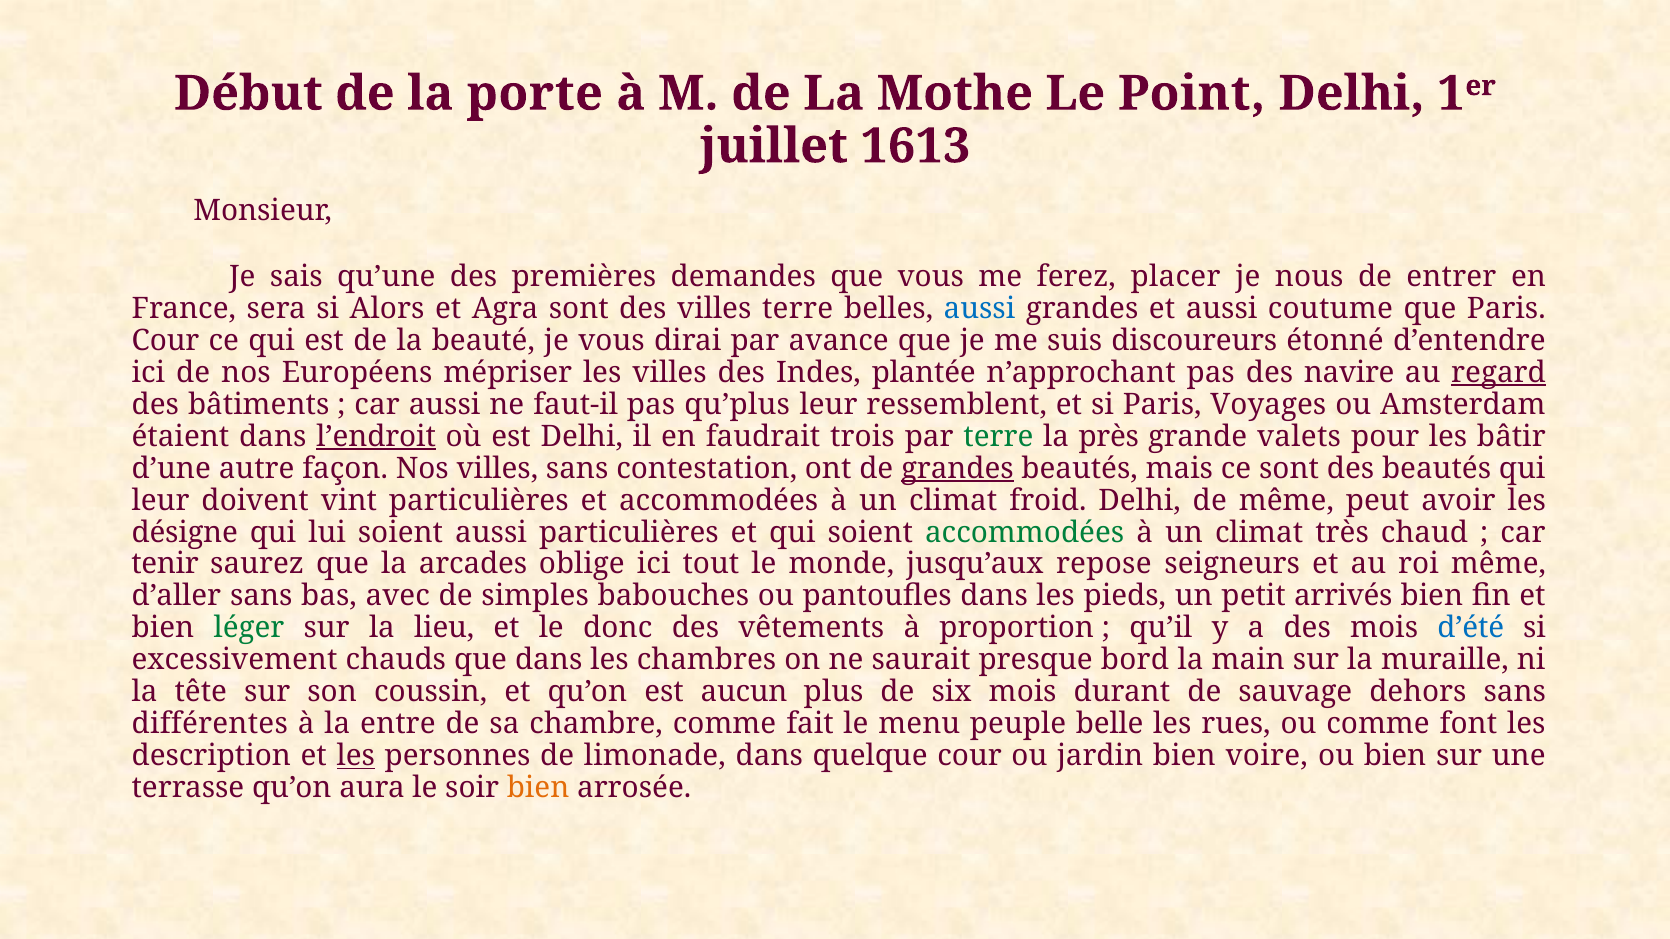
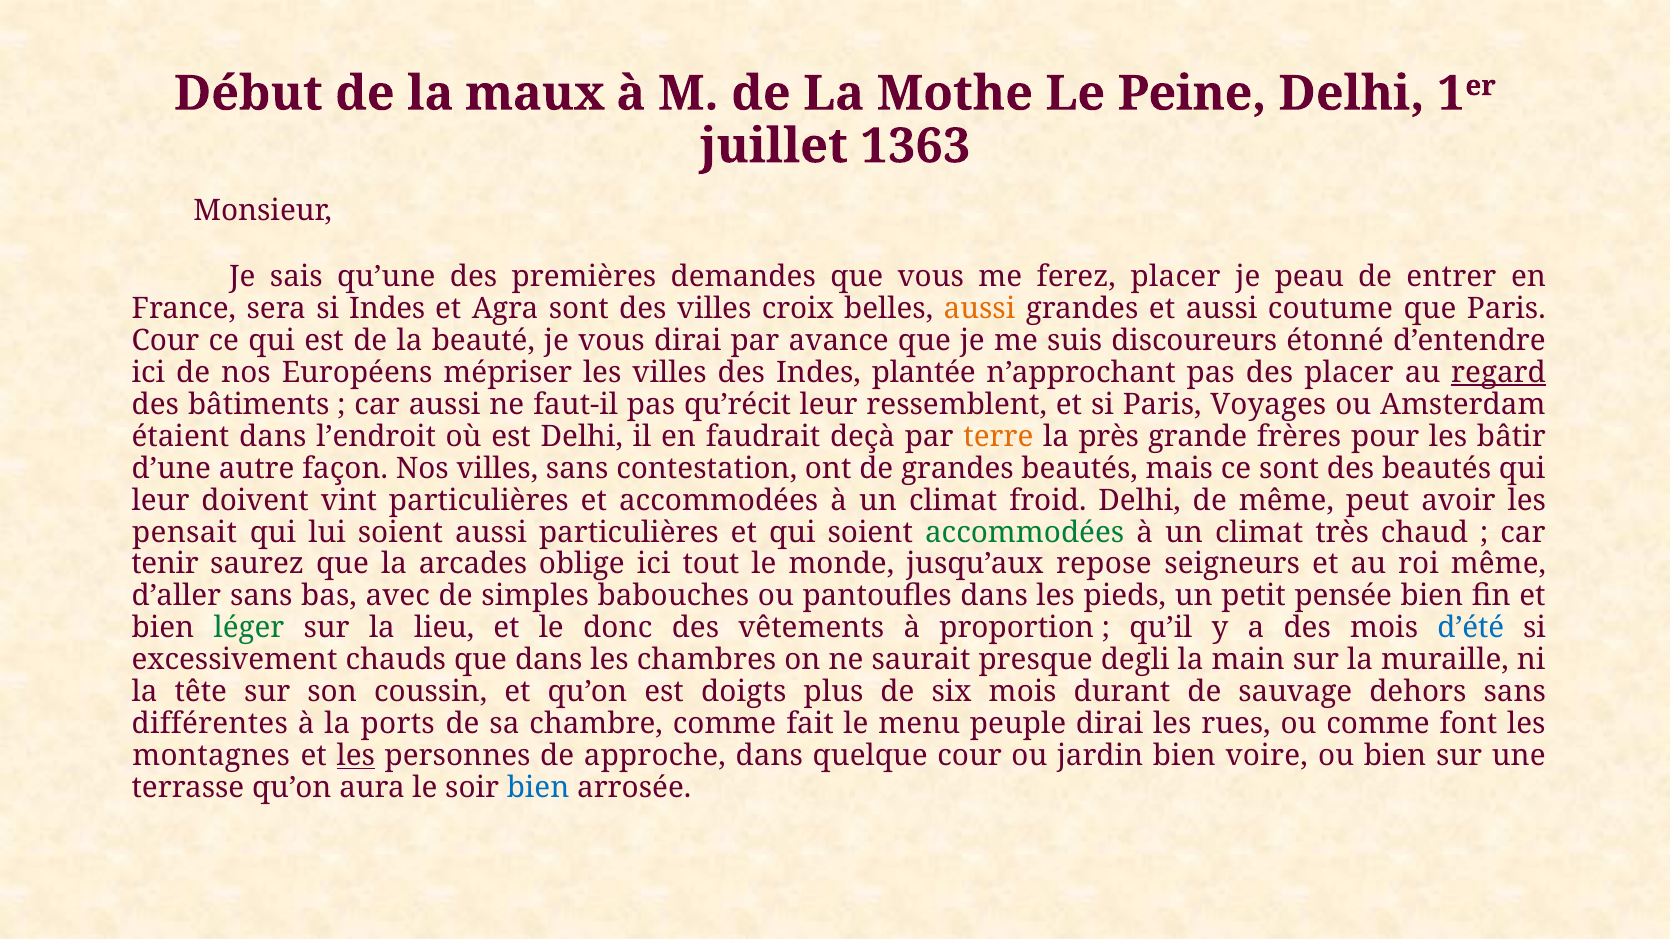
porte: porte -> maux
Point: Point -> Peine
1613: 1613 -> 1363
nous: nous -> peau
si Alors: Alors -> Indes
villes terre: terre -> croix
aussi at (979, 309) colour: blue -> orange
des navire: navire -> placer
qu’plus: qu’plus -> qu’récit
l’endroit underline: present -> none
trois: trois -> deçà
terre at (998, 437) colour: green -> orange
valets: valets -> frères
grandes at (957, 469) underline: present -> none
désigne: désigne -> pensait
arrivés: arrivés -> pensée
bord: bord -> degli
aucun: aucun -> doigts
entre: entre -> ports
peuple belle: belle -> dirai
description: description -> montagnes
limonade: limonade -> approche
bien at (538, 788) colour: orange -> blue
